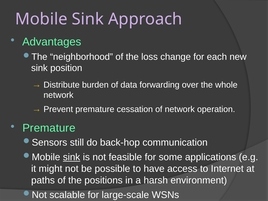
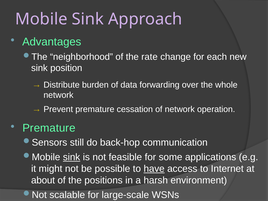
loss: loss -> rate
have underline: none -> present
paths: paths -> about
